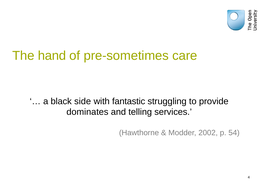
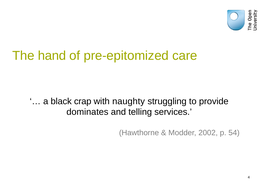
pre-sometimes: pre-sometimes -> pre-epitomized
side: side -> crap
fantastic: fantastic -> naughty
